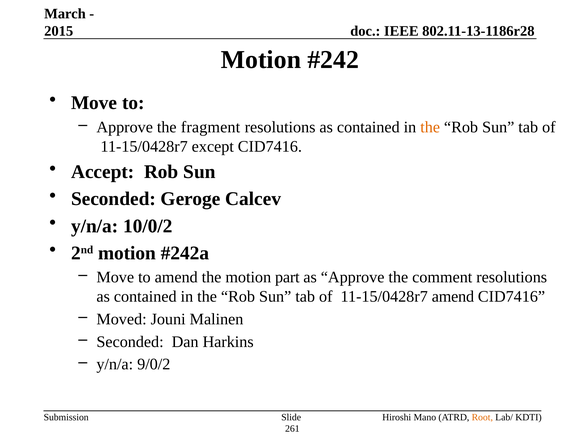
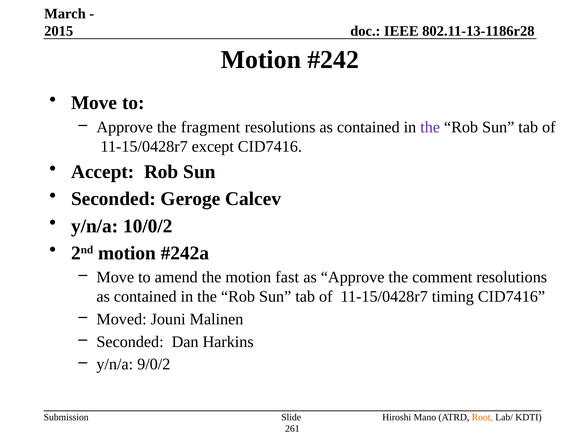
the at (430, 127) colour: orange -> purple
part: part -> fast
11-15/0428r7 amend: amend -> timing
